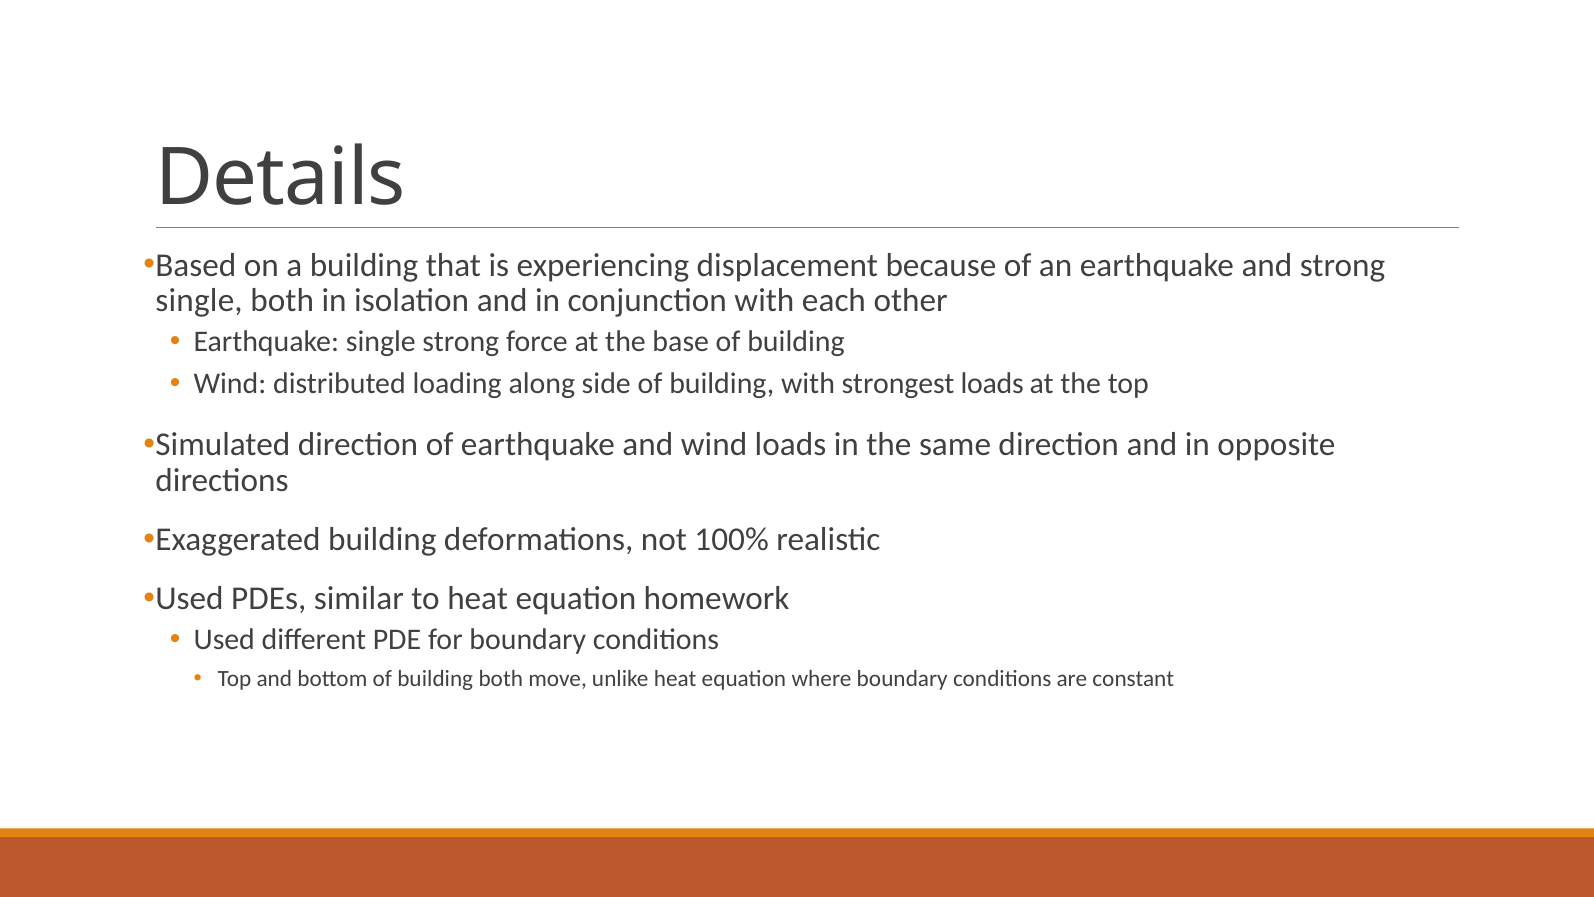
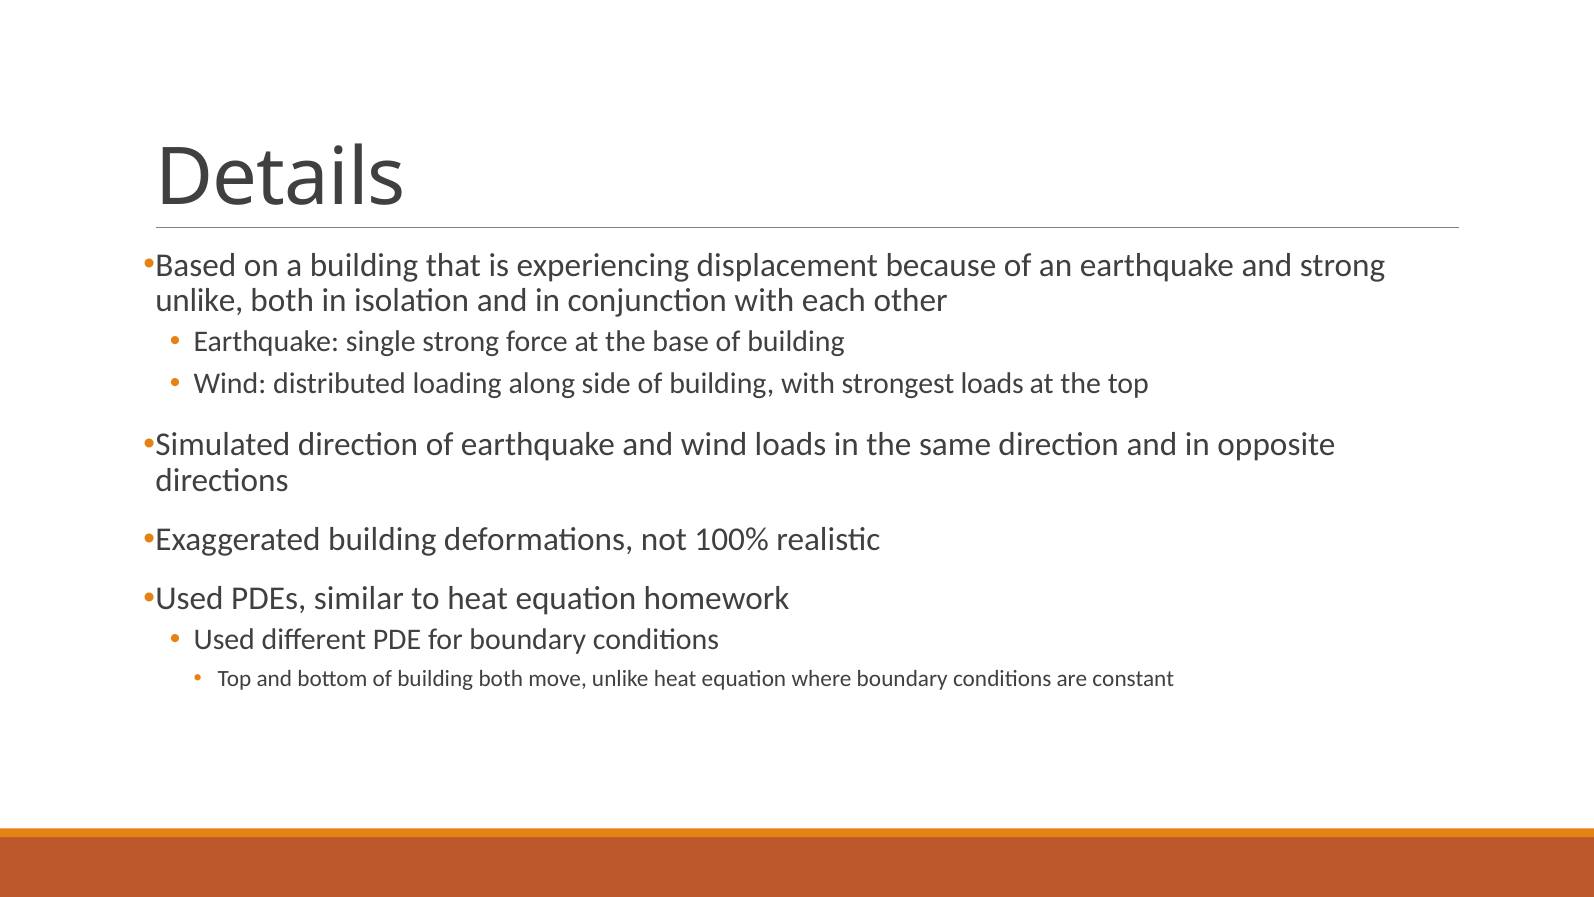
single at (199, 301): single -> unlike
